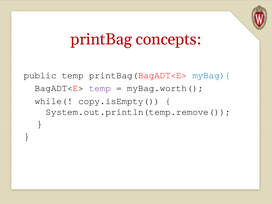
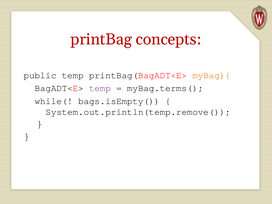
myBag){ colour: blue -> orange
myBag.worth(: myBag.worth( -> myBag.terms(
copy.isEmpty(: copy.isEmpty( -> bags.isEmpty(
